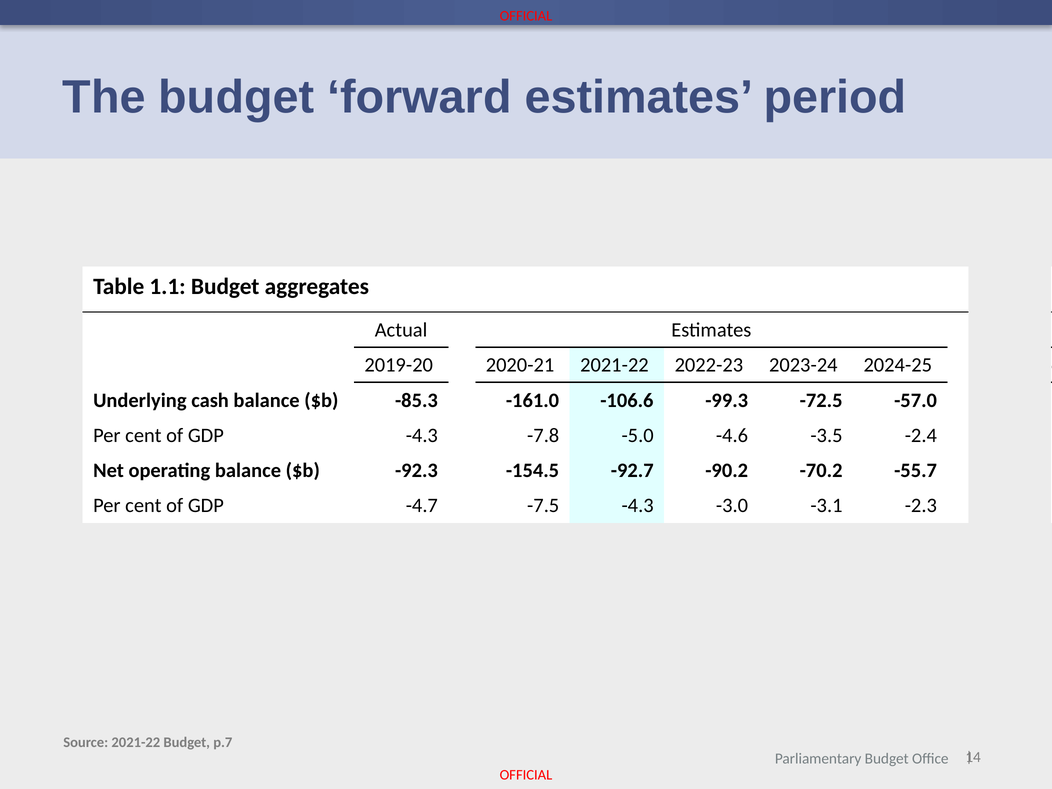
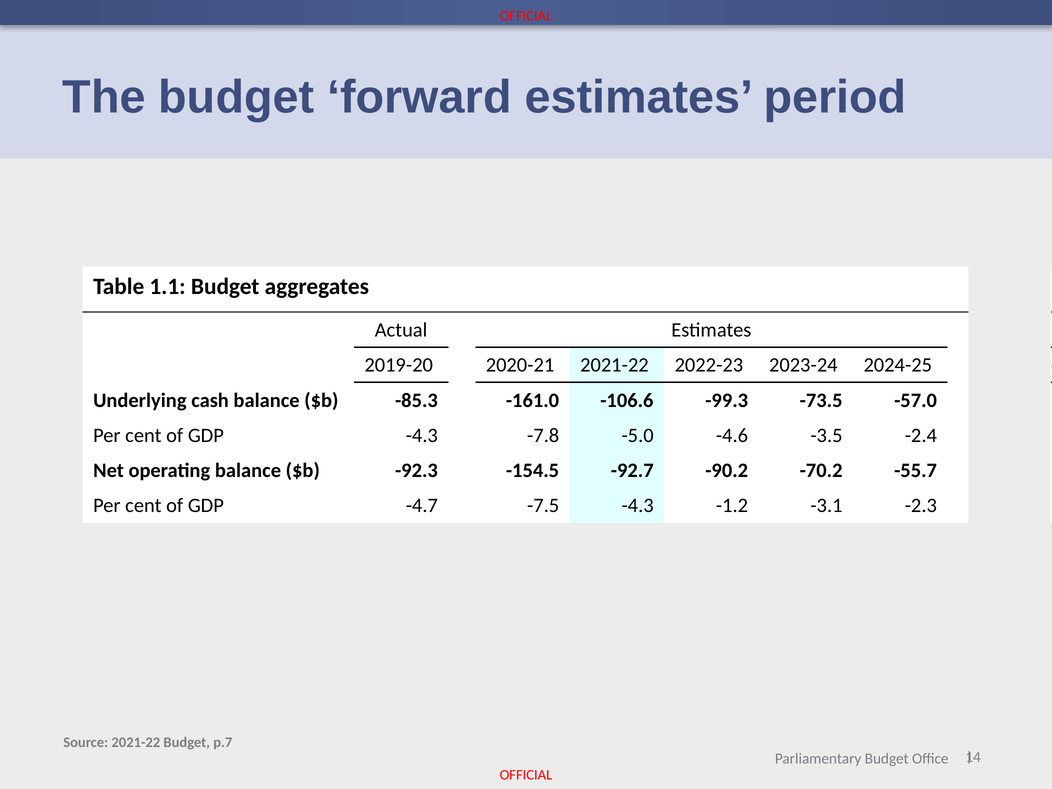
-72.5: -72.5 -> -73.5
-3.0: -3.0 -> -1.2
